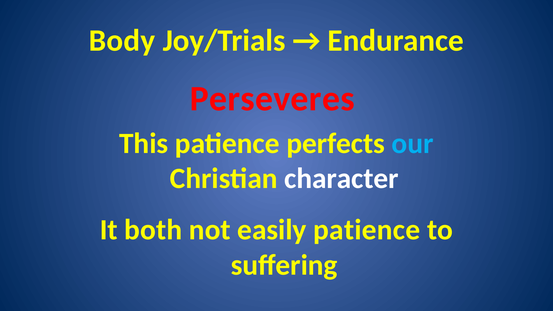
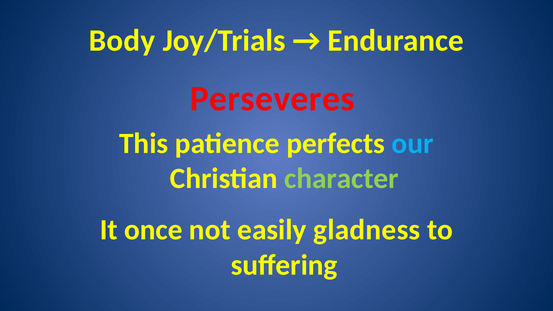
character colour: white -> light green
both: both -> once
easily patience: patience -> gladness
